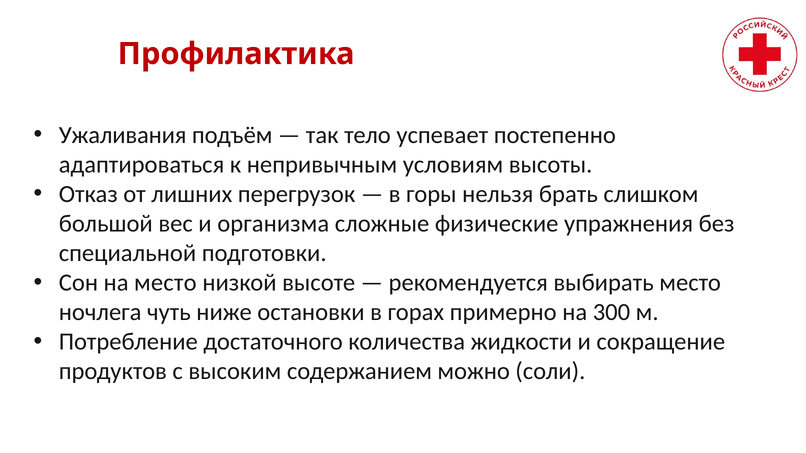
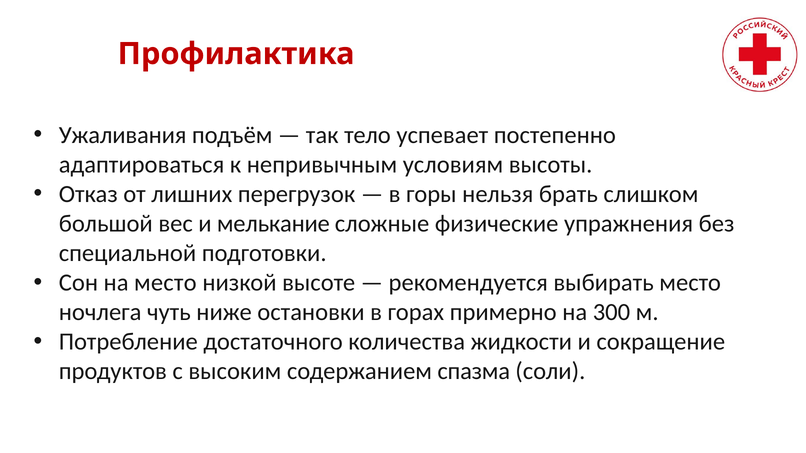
организма: организма -> мелькание
можно: можно -> спазма
